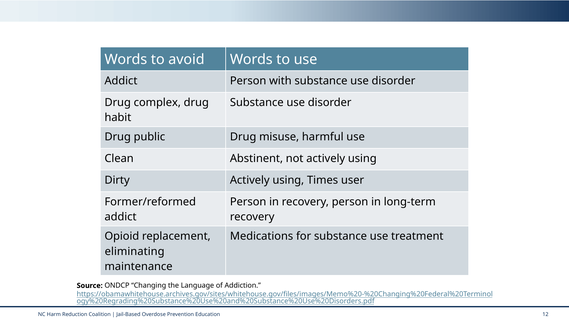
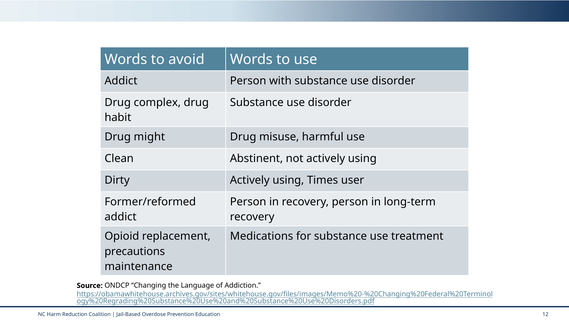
public: public -> might
eliminating: eliminating -> precautions
